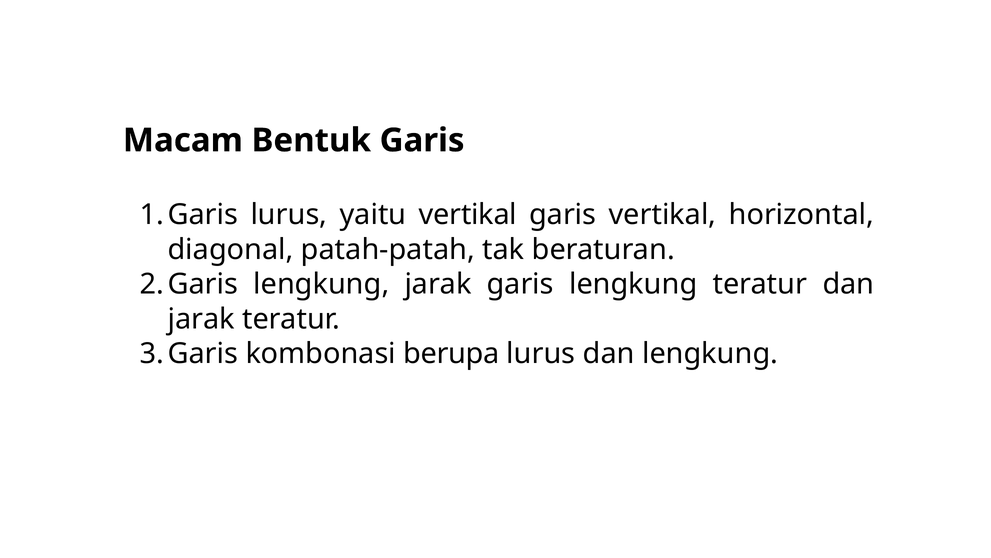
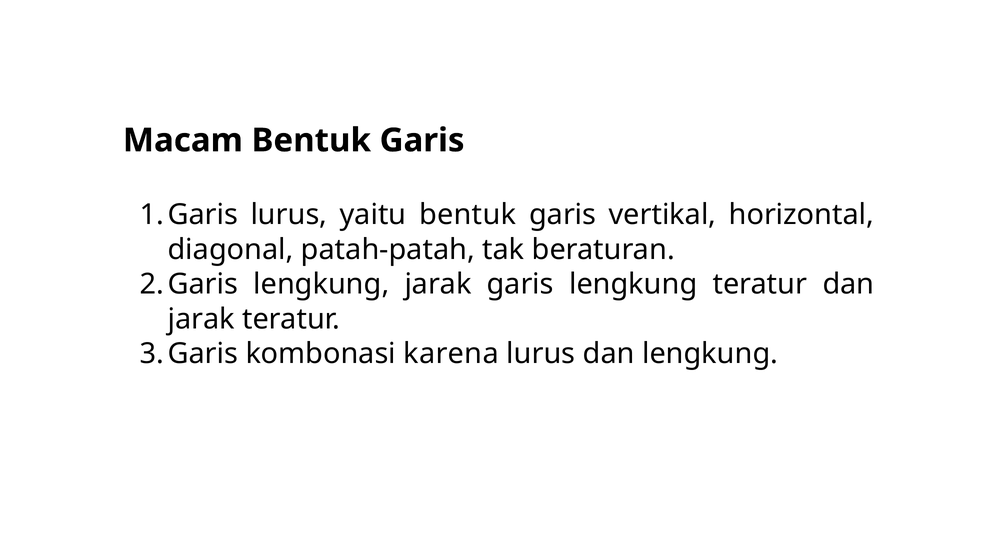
yaitu vertikal: vertikal -> bentuk
berupa: berupa -> karena
